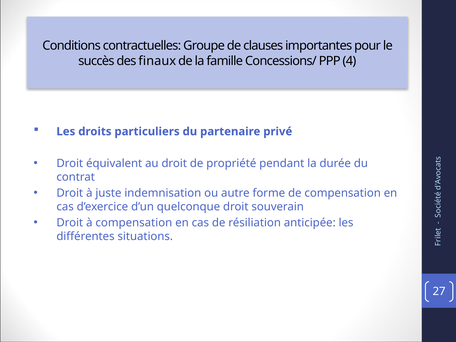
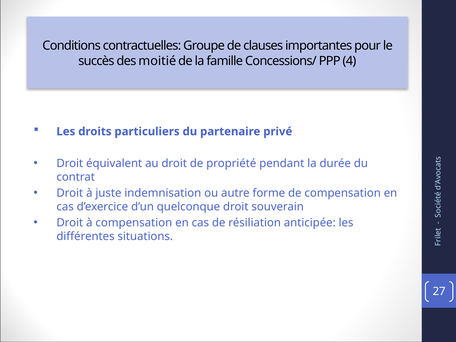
finaux: finaux -> moitié
